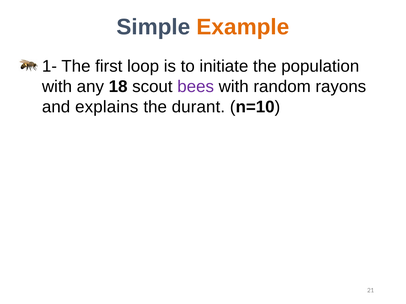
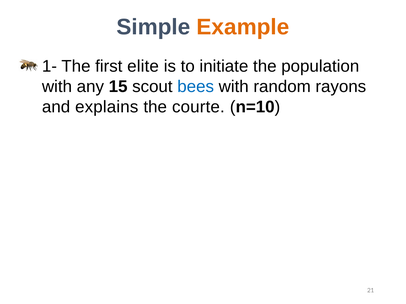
loop: loop -> elite
18: 18 -> 15
bees colour: purple -> blue
durant: durant -> courte
